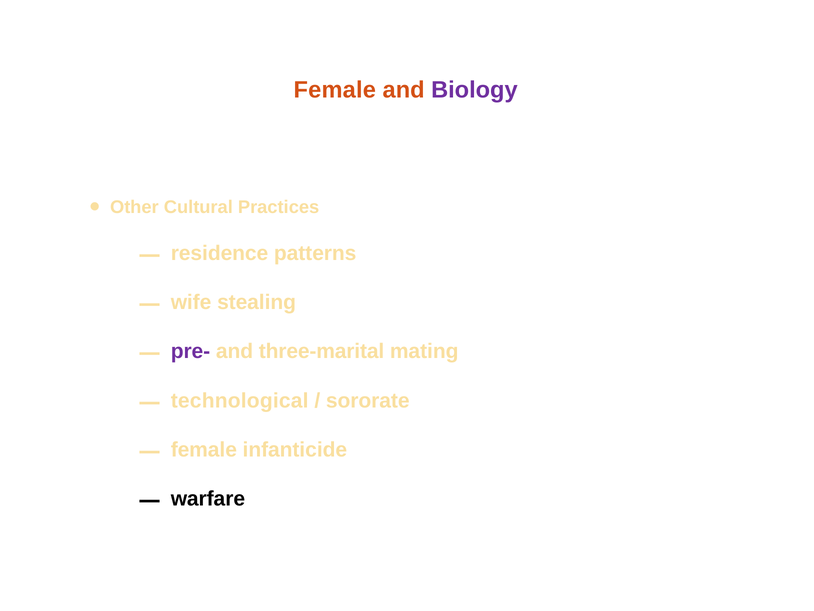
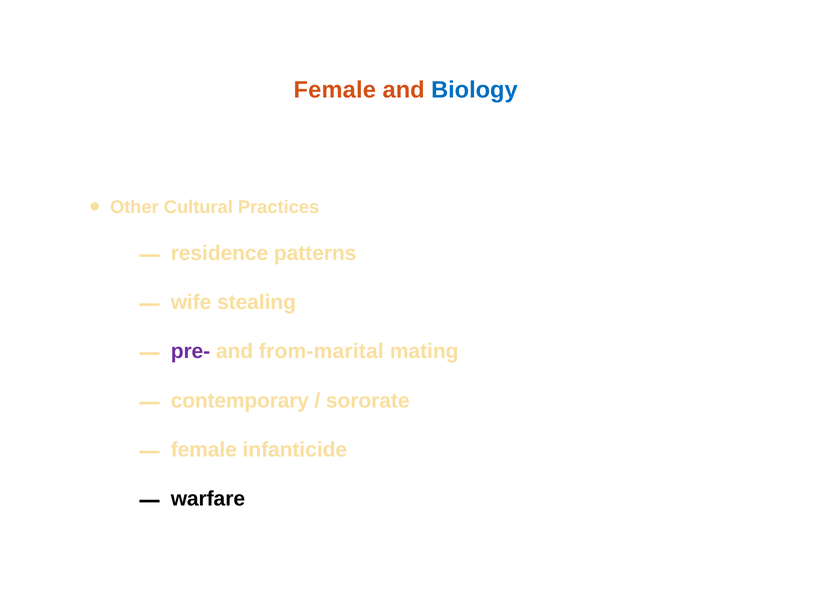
Biology colour: purple -> blue
three-marital: three-marital -> from-marital
technological: technological -> contemporary
